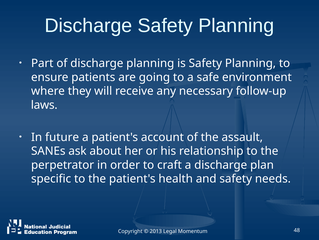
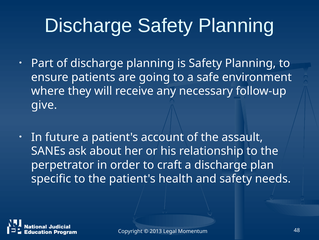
laws: laws -> give
